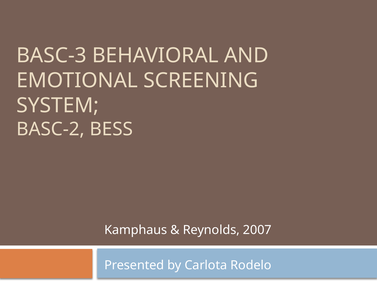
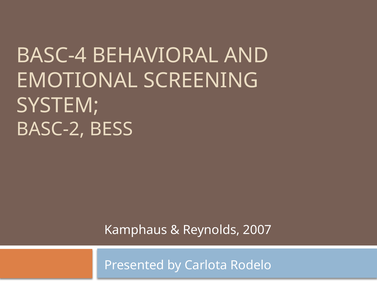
BASC-3: BASC-3 -> BASC-4
